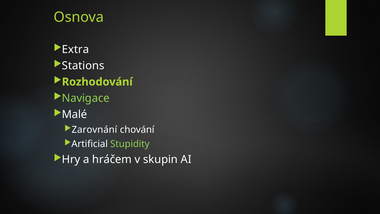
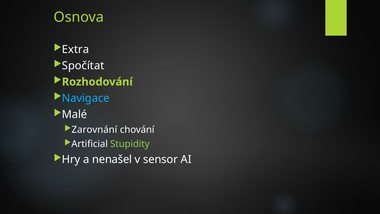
Stations: Stations -> Spočítat
Navigace colour: light green -> light blue
hráčem: hráčem -> nenašel
skupin: skupin -> sensor
